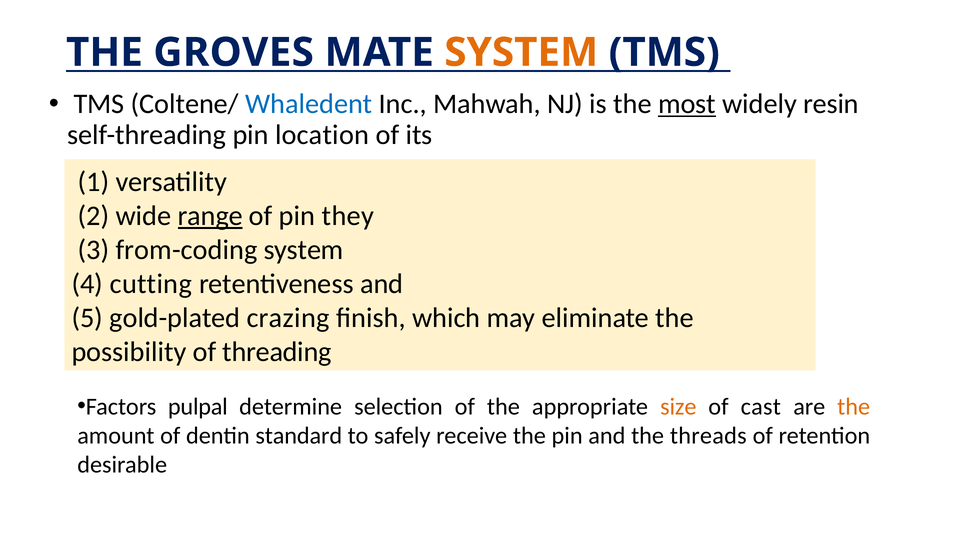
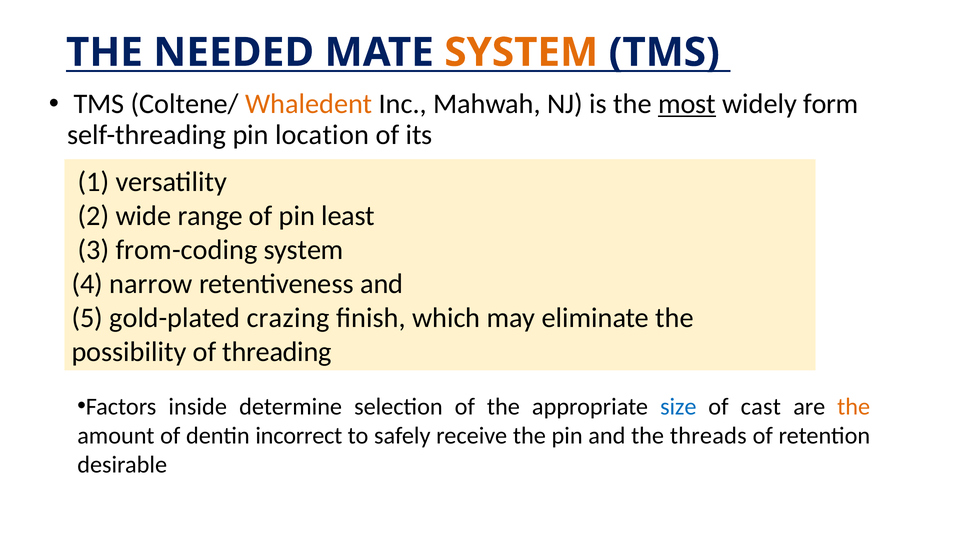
GROVES: GROVES -> NEEDED
Whaledent colour: blue -> orange
resin: resin -> form
range underline: present -> none
they: they -> least
cutting: cutting -> narrow
pulpal: pulpal -> inside
size colour: orange -> blue
standard: standard -> incorrect
